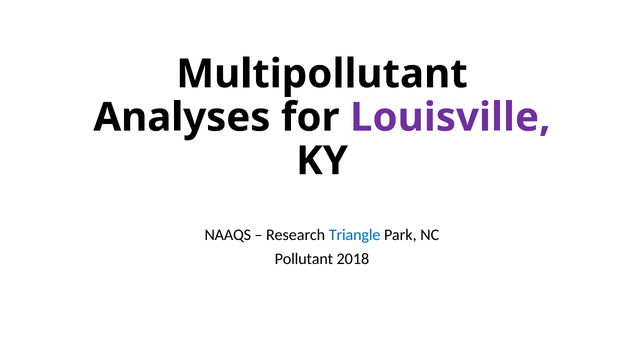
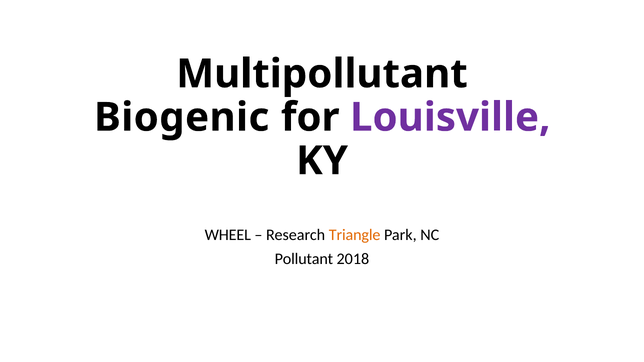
Analyses: Analyses -> Biogenic
NAAQS: NAAQS -> WHEEL
Triangle colour: blue -> orange
